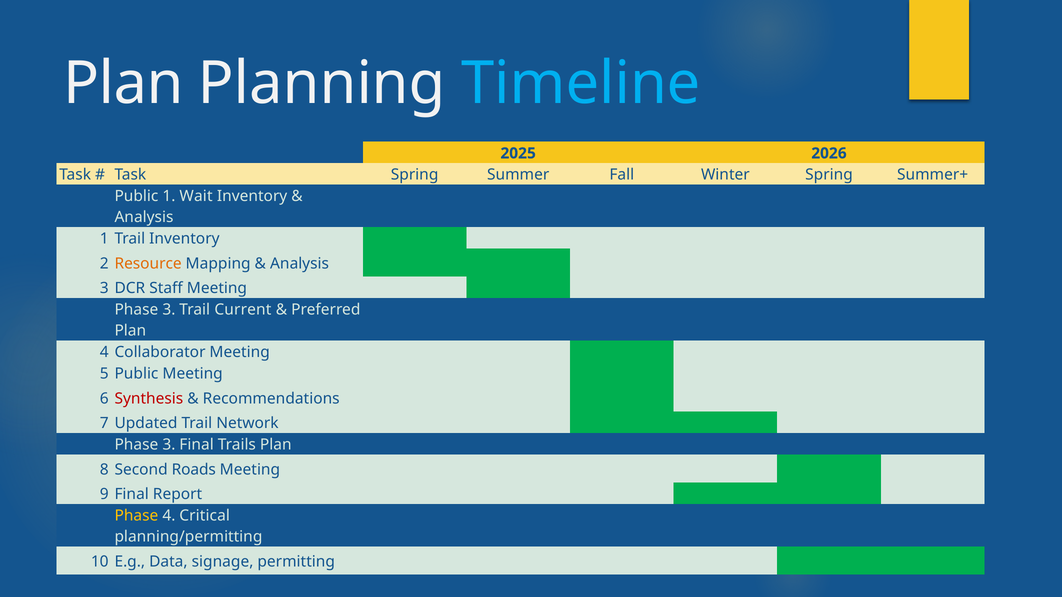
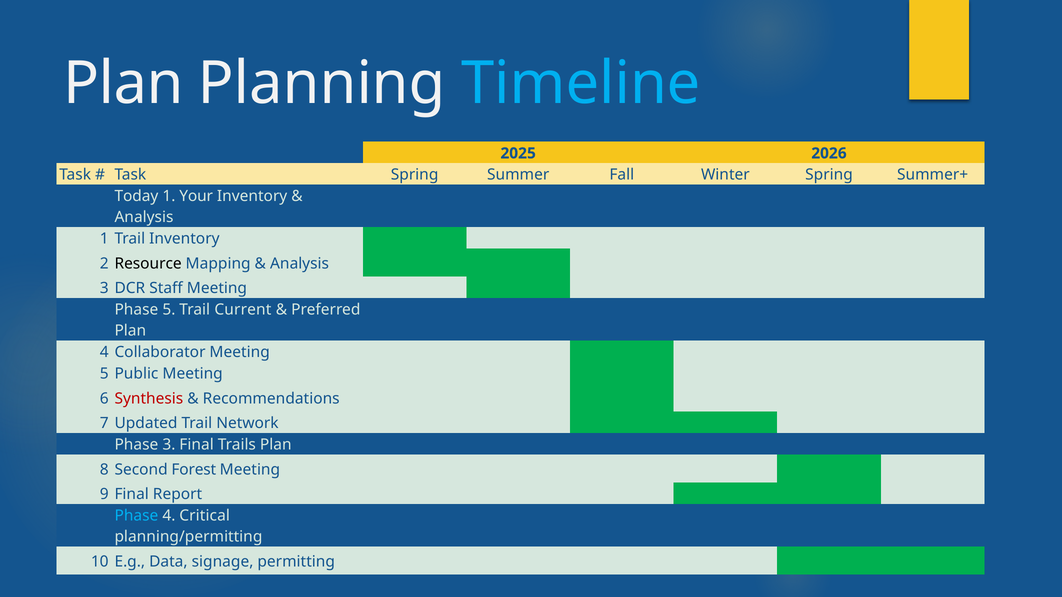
Public at (136, 196): Public -> Today
Wait: Wait -> Your
Resource colour: orange -> black
3 at (169, 310): 3 -> 5
Roads: Roads -> Forest
Phase at (136, 516) colour: yellow -> light blue
